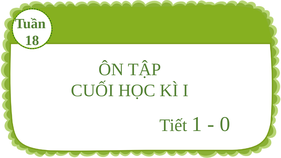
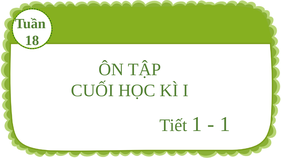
0 at (225, 124): 0 -> 1
